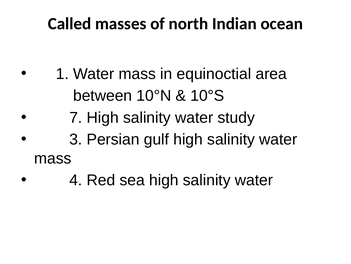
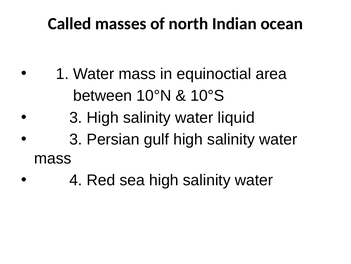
7 at (76, 117): 7 -> 3
study: study -> liquid
